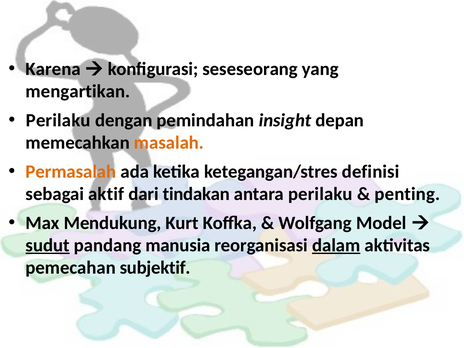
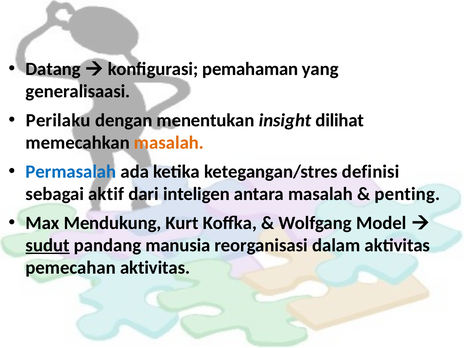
Karena: Karena -> Datang
seseseorang: seseseorang -> pemahaman
mengartikan: mengartikan -> generalisaasi
pemindahan: pemindahan -> menentukan
depan: depan -> dilihat
Permasalah colour: orange -> blue
tindakan: tindakan -> inteligen
antara perilaku: perilaku -> masalah
dalam underline: present -> none
pemecahan subjektif: subjektif -> aktivitas
